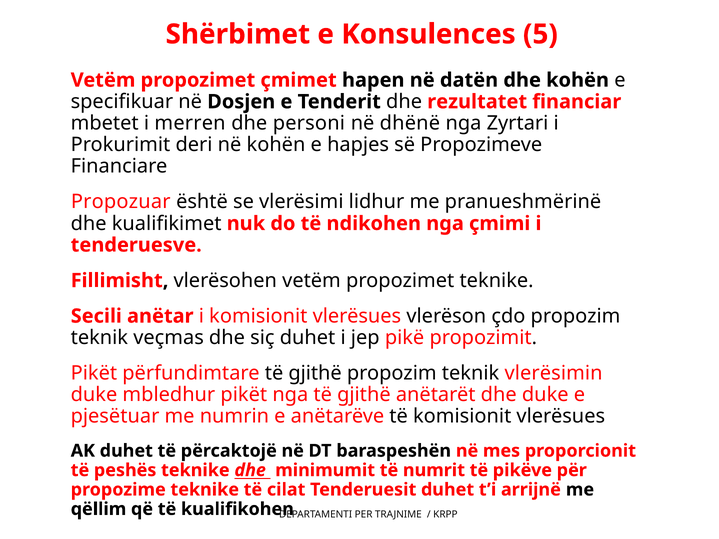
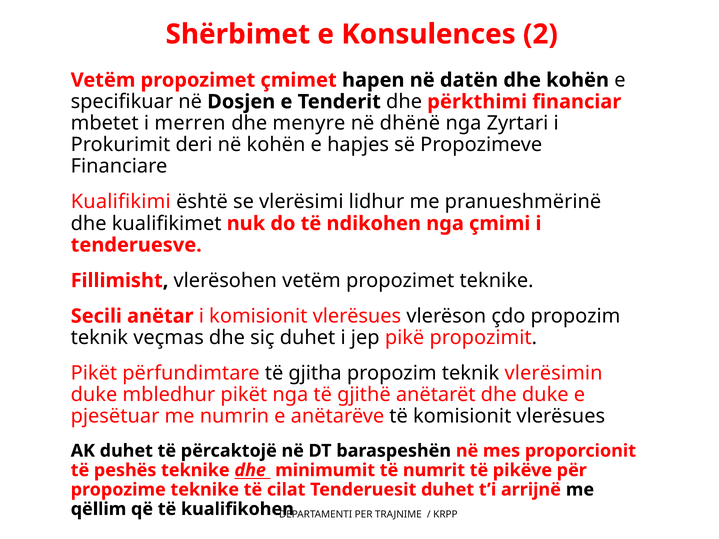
5: 5 -> 2
rezultatet: rezultatet -> përkthimi
personi: personi -> menyre
Propozuar: Propozuar -> Kualifikimi
përfundimtare të gjithë: gjithë -> gjitha
